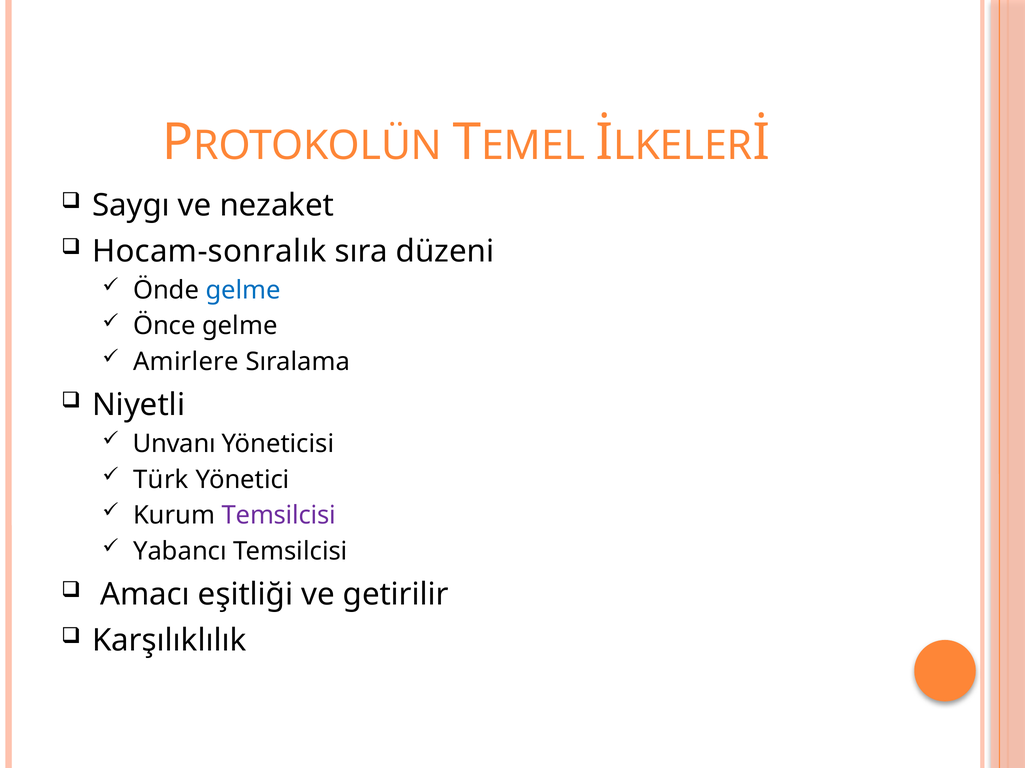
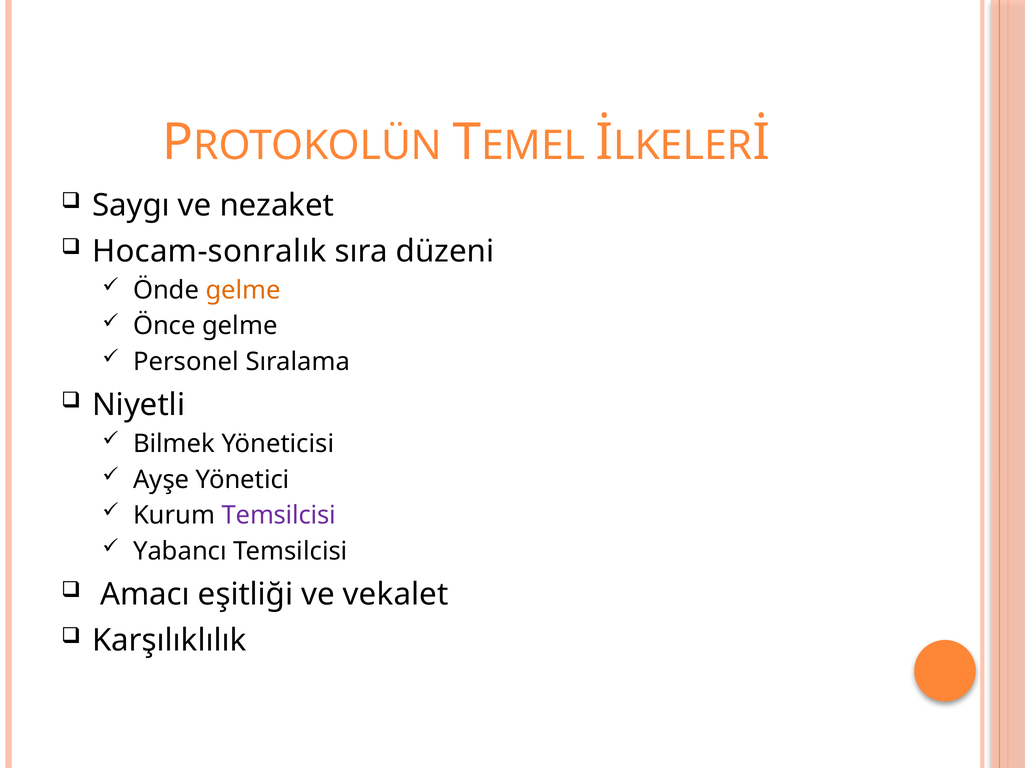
gelme at (243, 290) colour: blue -> orange
Amirlere: Amirlere -> Personel
Unvanı: Unvanı -> Bilmek
Türk: Türk -> Ayşe
getirilir: getirilir -> vekalet
